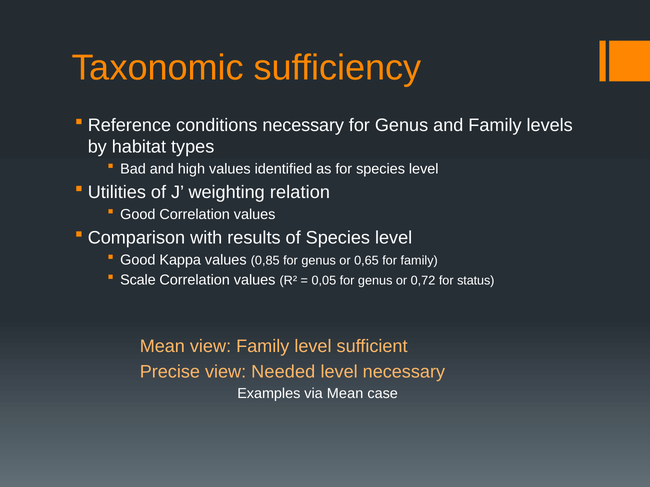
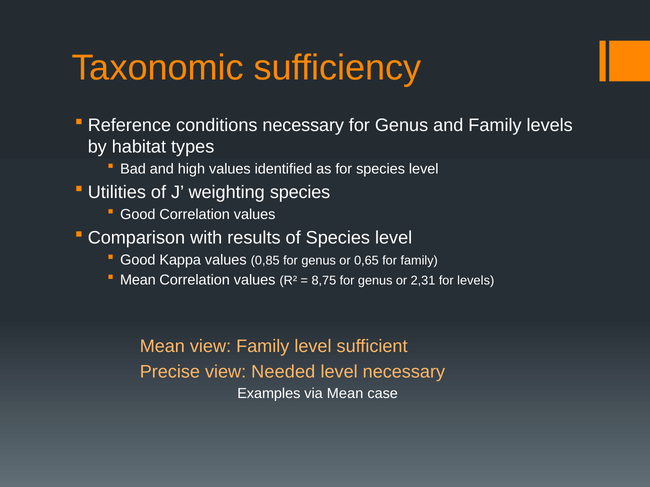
weighting relation: relation -> species
Scale at (138, 280): Scale -> Mean
0,05: 0,05 -> 8,75
0,72: 0,72 -> 2,31
for status: status -> levels
